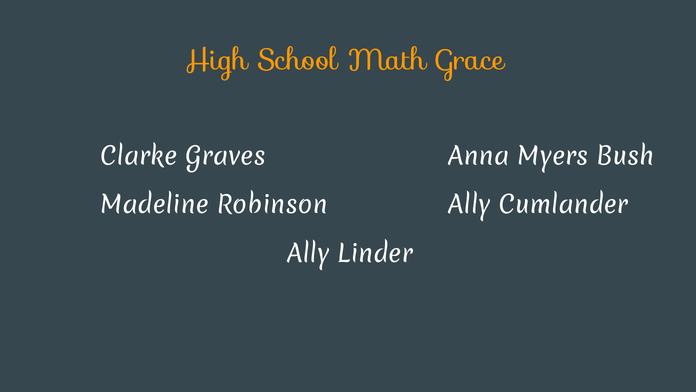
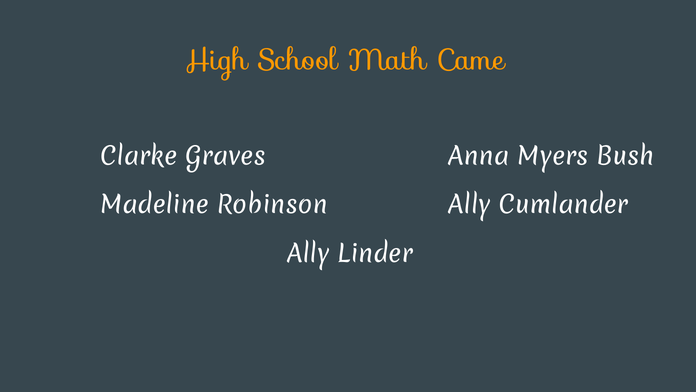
Grace: Grace -> Came
